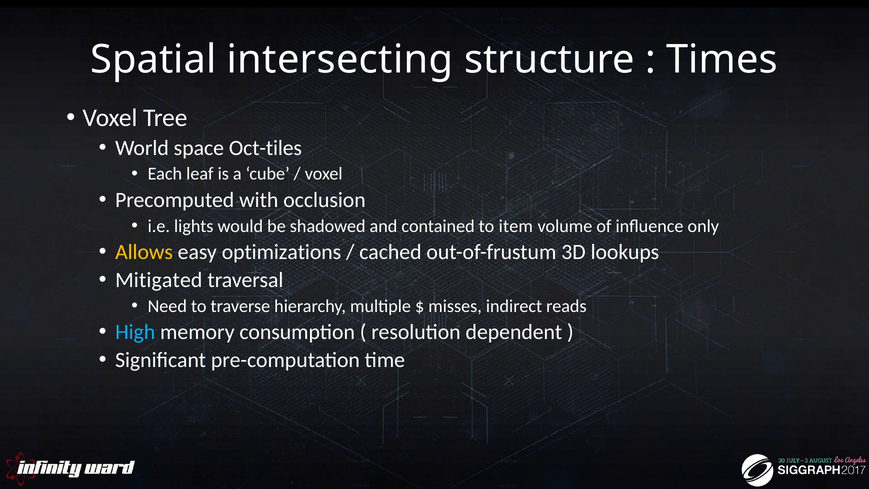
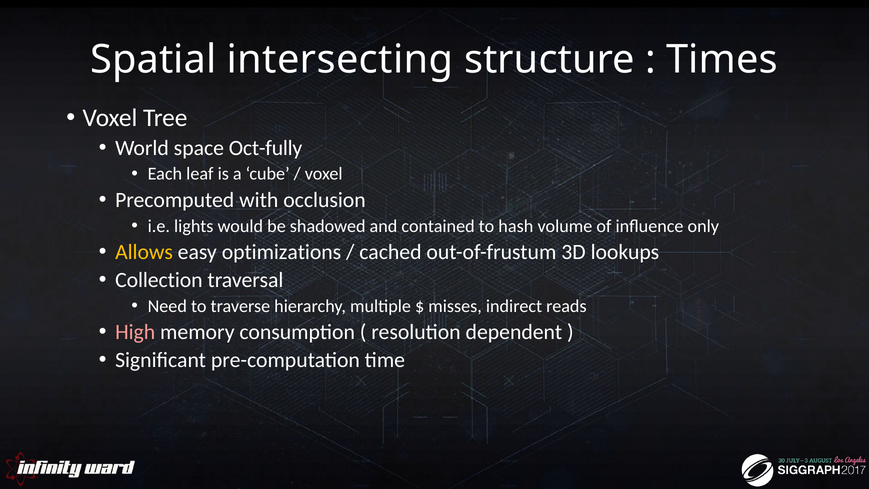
Oct-tiles: Oct-tiles -> Oct-fully
item: item -> hash
Mitigated: Mitigated -> Collection
High colour: light blue -> pink
